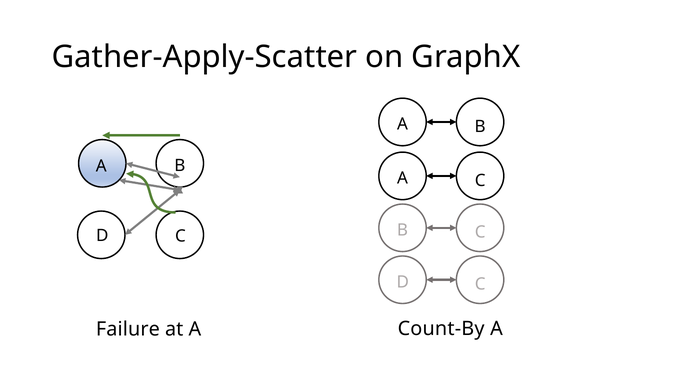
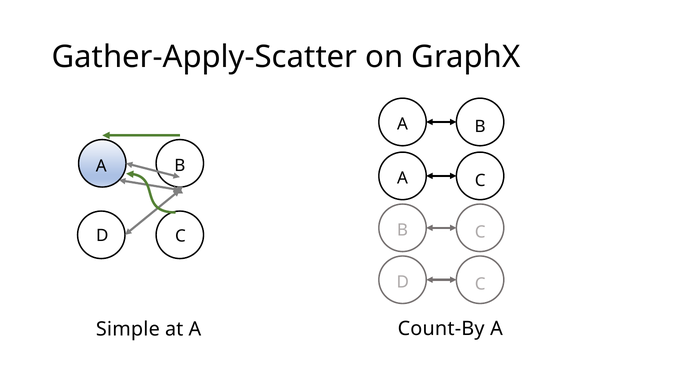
Failure: Failure -> Simple
